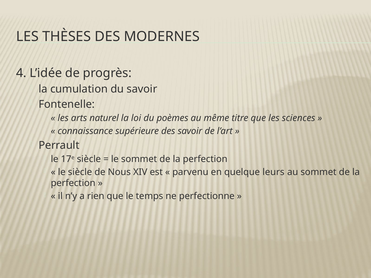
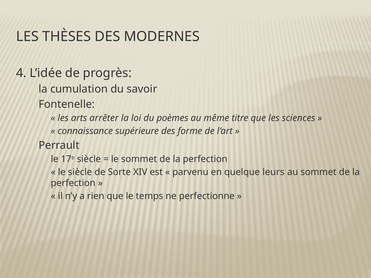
naturel: naturel -> arrêter
des savoir: savoir -> forme
Nous: Nous -> Sorte
